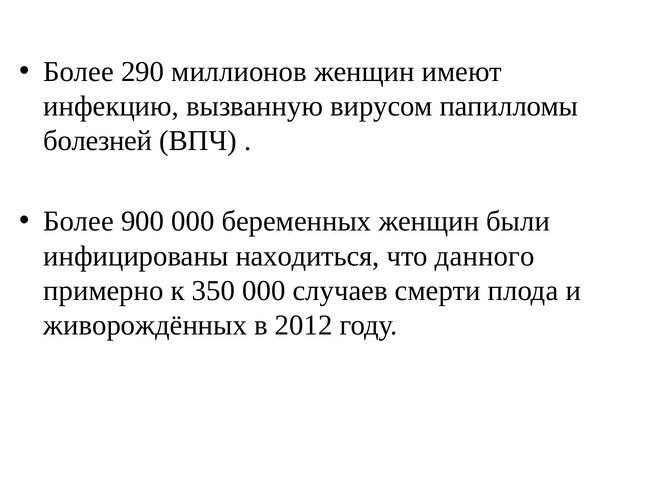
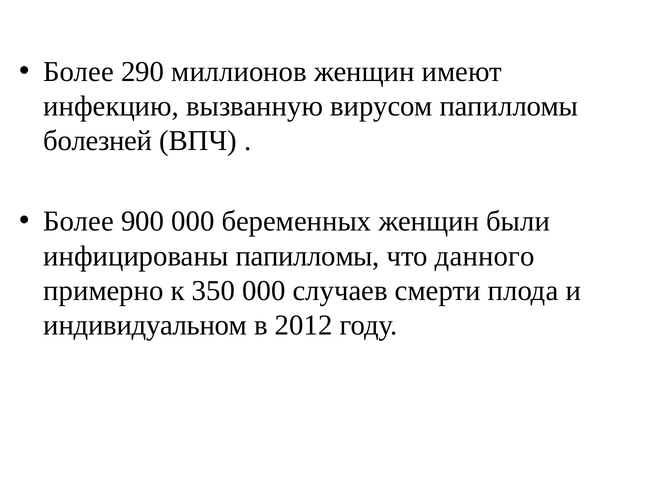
инфицированы находиться: находиться -> папилломы
живорождённых: живорождённых -> индивидуальном
